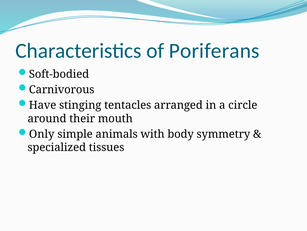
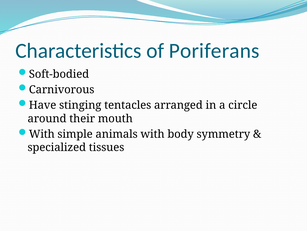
Only at (42, 134): Only -> With
